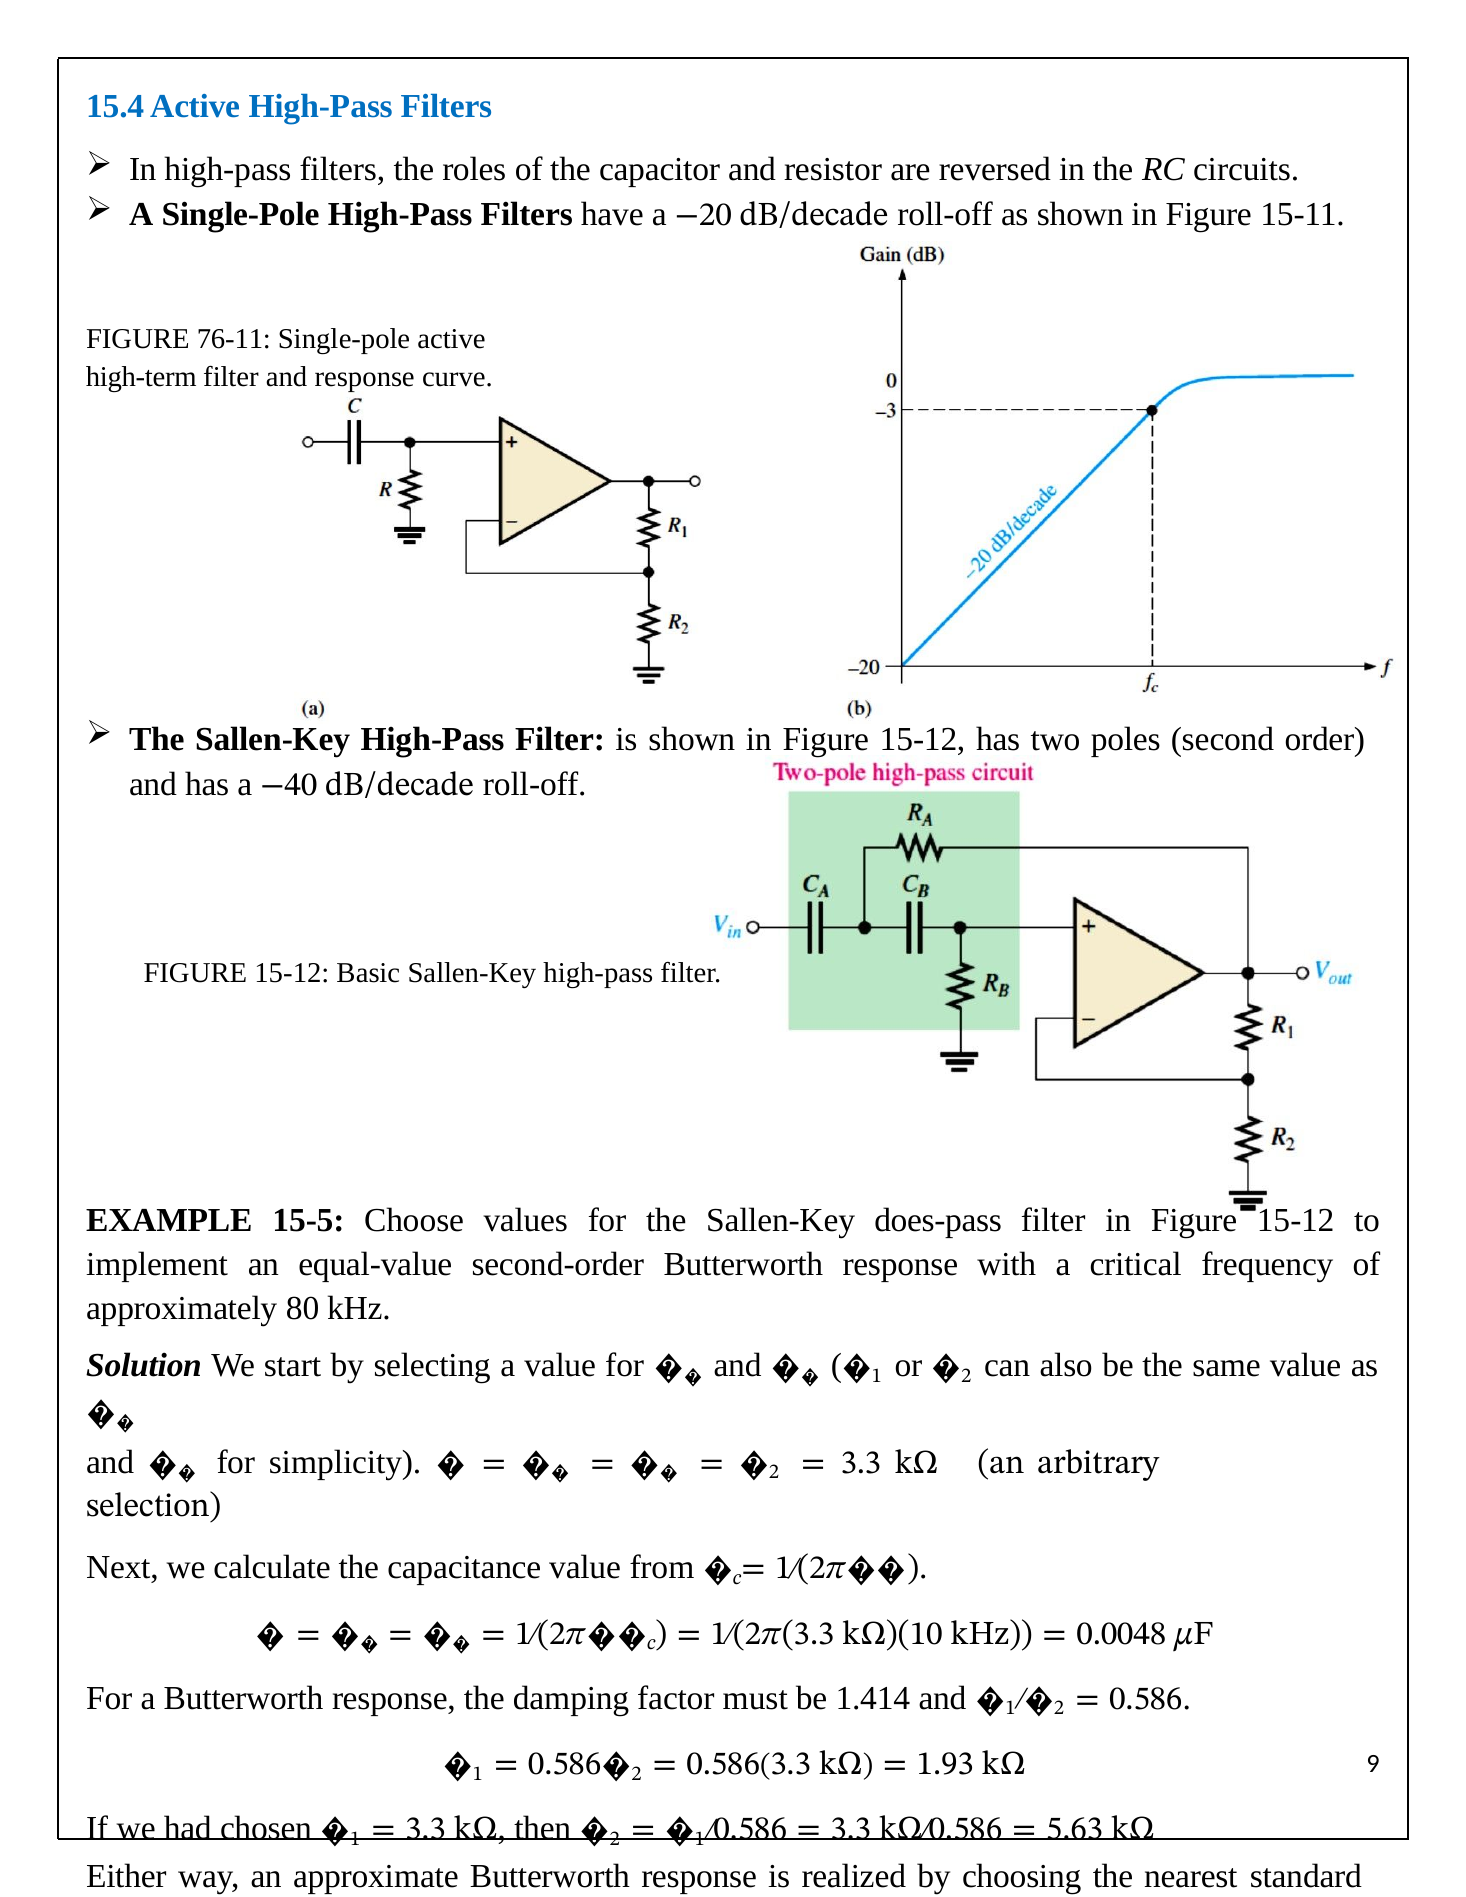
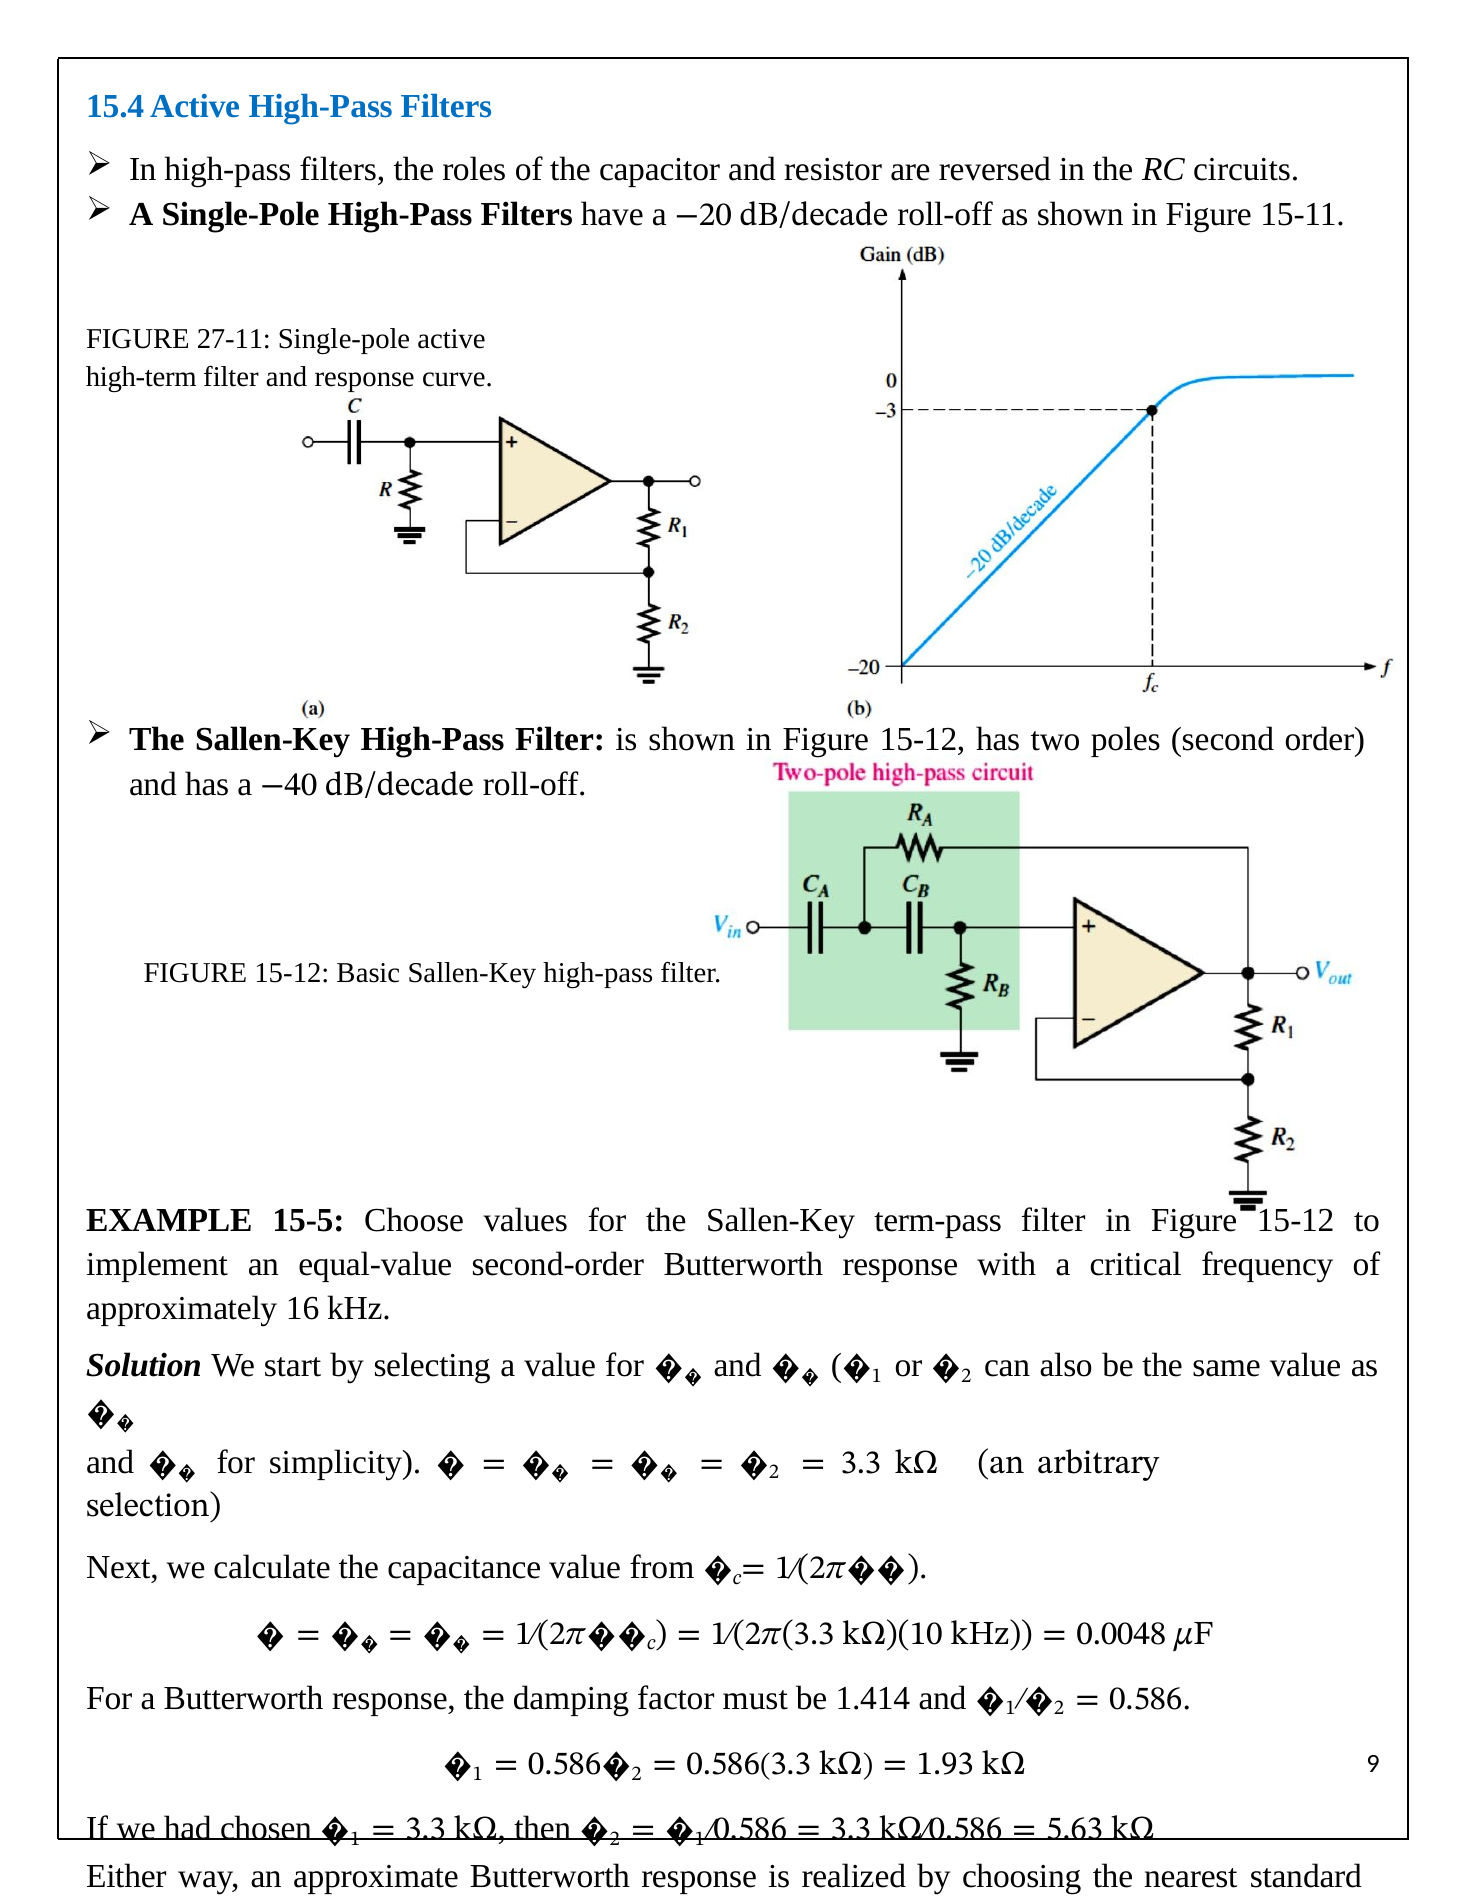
76-11: 76-11 -> 27-11
does-pass: does-pass -> term-pass
80: 80 -> 16
